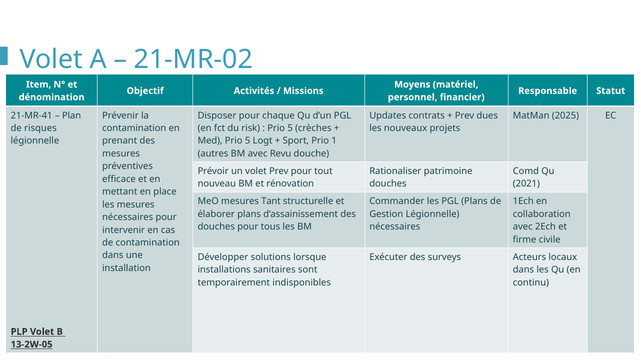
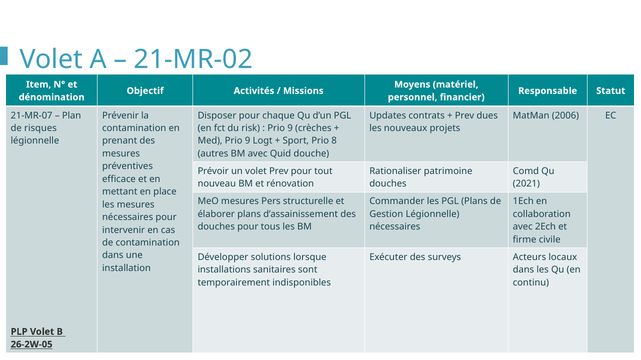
21-MR-41: 21-MR-41 -> 21-MR-07
2025: 2025 -> 2006
5 at (290, 128): 5 -> 9
Med Prio 5: 5 -> 9
1: 1 -> 8
Revu: Revu -> Quid
Tant: Tant -> Pers
13-2W-05: 13-2W-05 -> 26-2W-05
